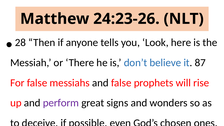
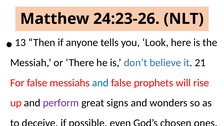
28: 28 -> 13
87: 87 -> 21
and at (100, 83) colour: black -> blue
